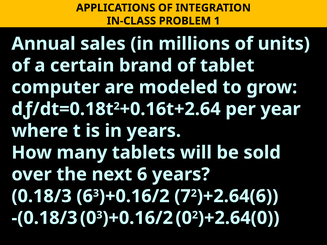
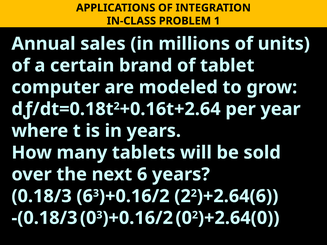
7 at (183, 196): 7 -> 2
